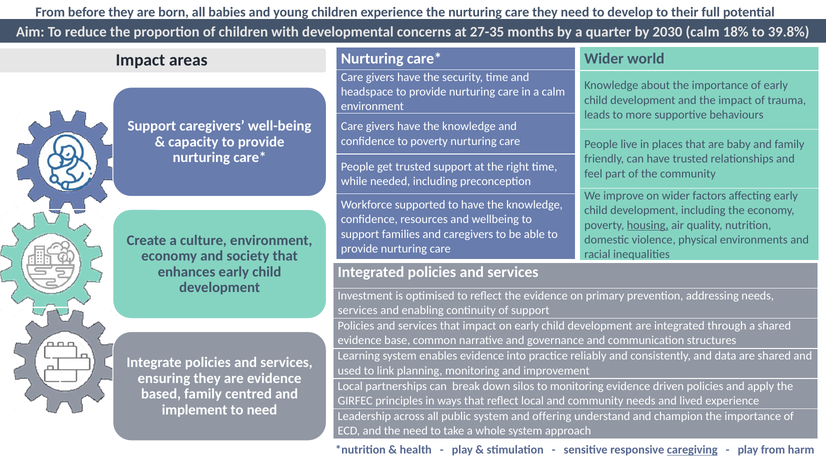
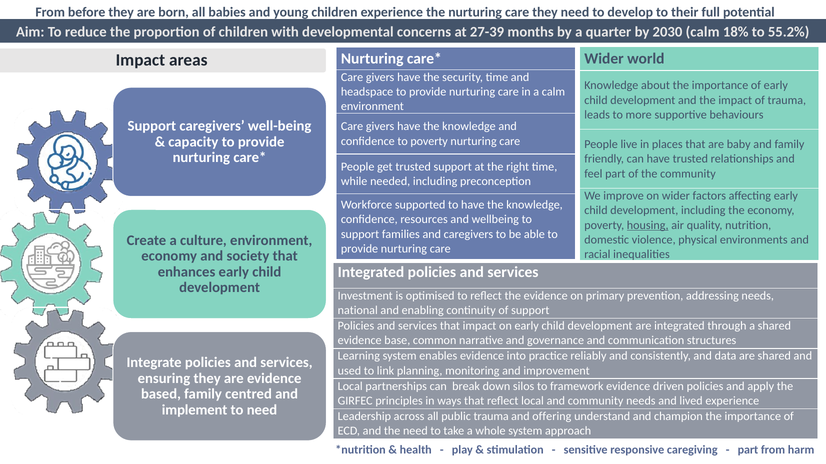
27-35: 27-35 -> 27-39
39.8%: 39.8% -> 55.2%
services at (358, 311): services -> national
to monitoring: monitoring -> framework
public system: system -> trauma
caregiving underline: present -> none
play at (748, 451): play -> part
